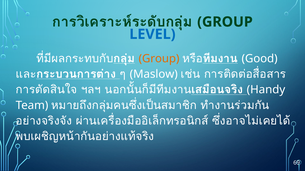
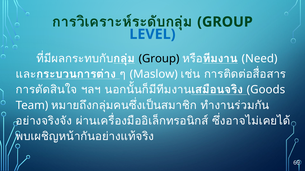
Group at (159, 59) colour: orange -> black
Good: Good -> Need
Handy: Handy -> Goods
